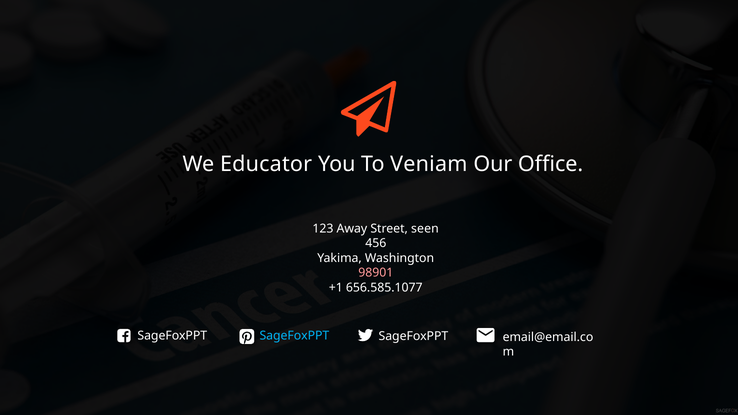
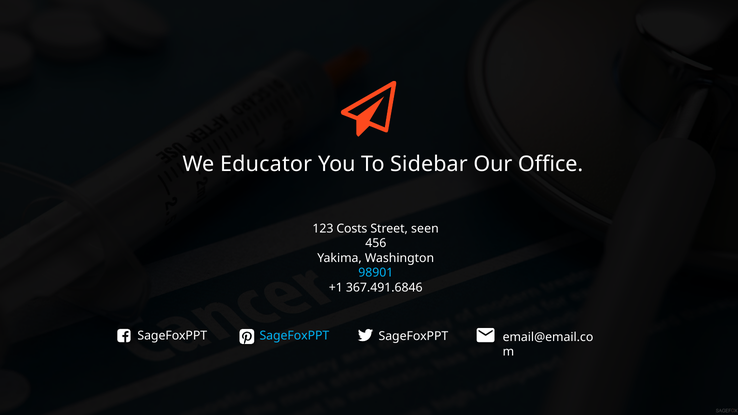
Veniam: Veniam -> Sidebar
Away: Away -> Costs
98901 colour: pink -> light blue
656.585.1077: 656.585.1077 -> 367.491.6846
